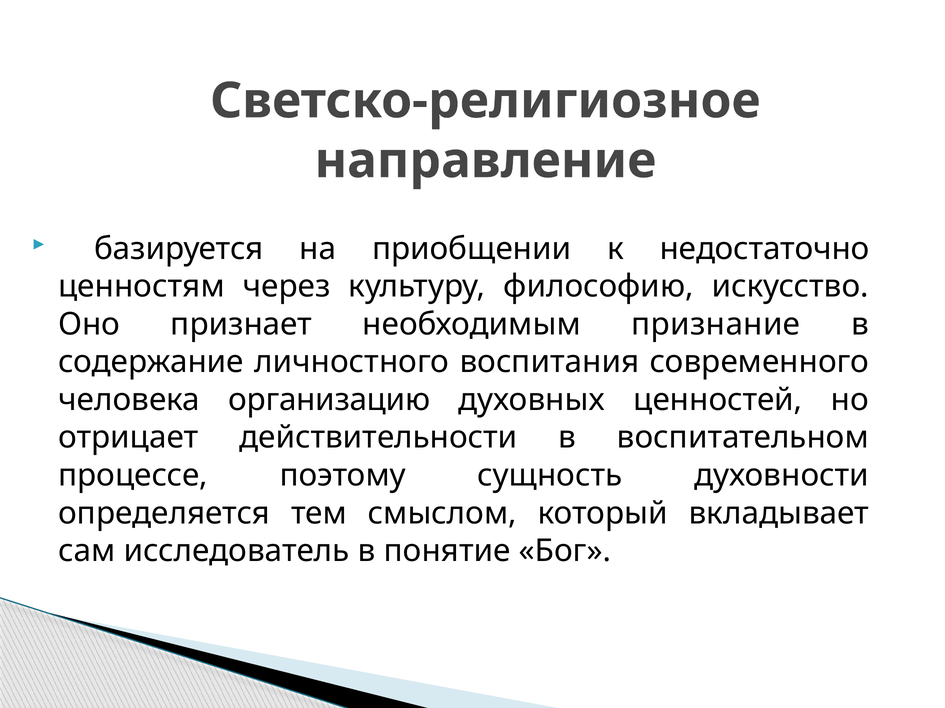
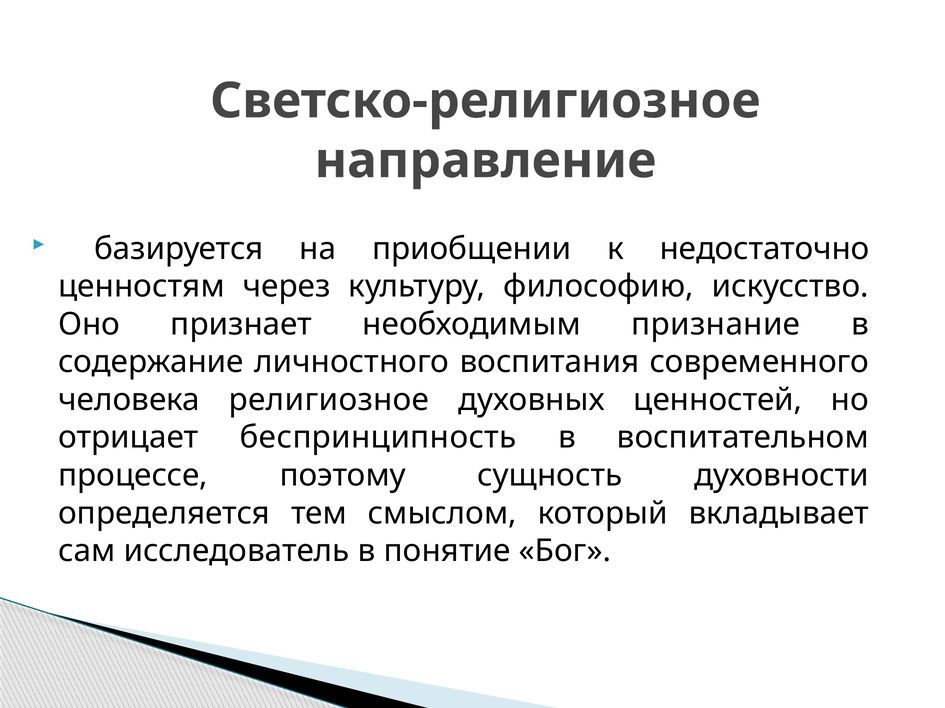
организацию: организацию -> религиозное
действительности: действительности -> беспринципность
